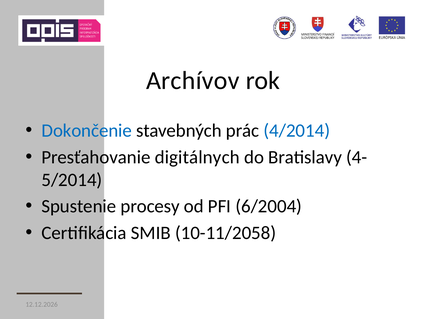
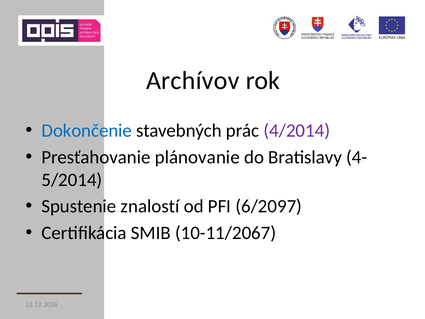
4/2014 colour: blue -> purple
digitálnych: digitálnych -> plánovanie
procesy: procesy -> znalostí
6/2004: 6/2004 -> 6/2097
10-11/2058: 10-11/2058 -> 10-11/2067
